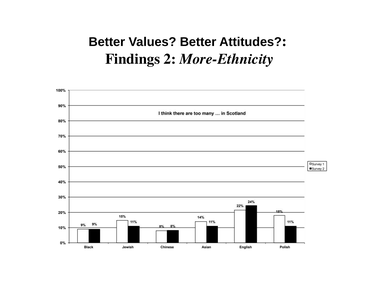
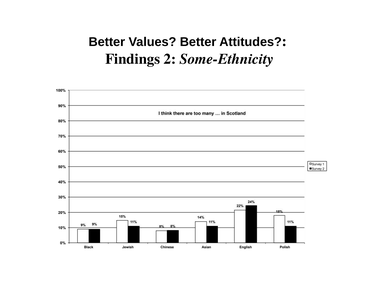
More-Ethnicity: More-Ethnicity -> Some-Ethnicity
